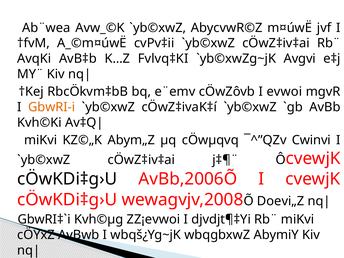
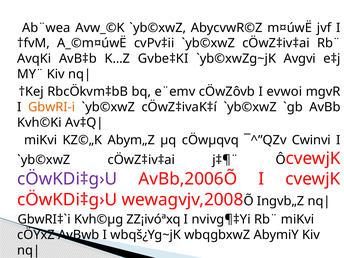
Fvlvq‡KI: Fvlvq‡KI -> Gvbe‡KI
cÖwKDi‡g›U at (67, 179) colour: black -> purple
Doevi„Z: Doevi„Z -> Ingvb„Z
ZZ¡evwoi: ZZ¡evwoi -> ZZ¡ivóªxq
djvdjt¶‡Yi: djvdjt¶‡Yi -> nvivg¶‡Yi
